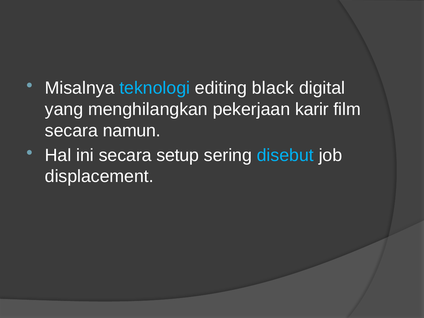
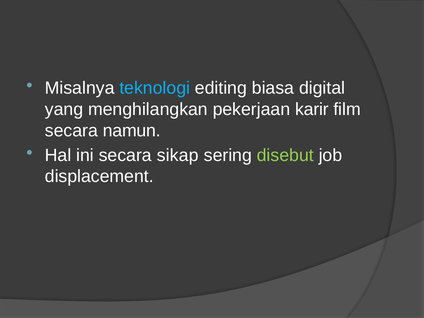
black: black -> biasa
setup: setup -> sikap
disebut colour: light blue -> light green
